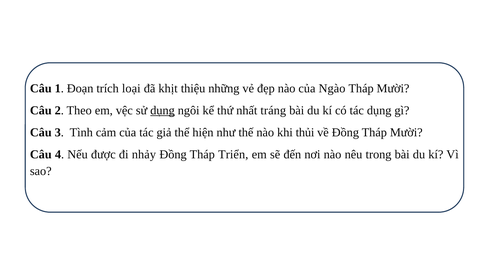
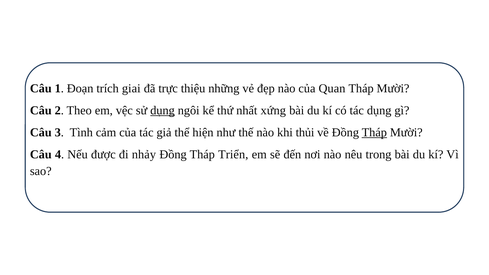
loại: loại -> giai
khịt: khịt -> trực
Ngào: Ngào -> Quan
tráng: tráng -> xứng
Tháp at (374, 132) underline: none -> present
